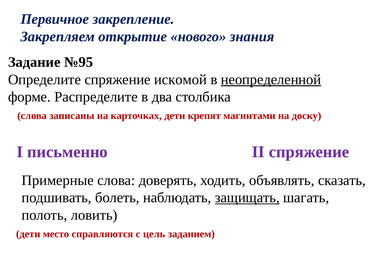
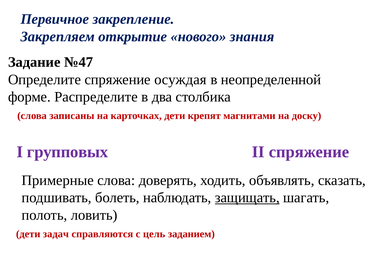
№95: №95 -> №47
искомой: искомой -> осуждая
неопределенной underline: present -> none
письменно: письменно -> групповых
место: место -> задач
